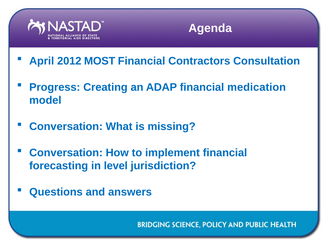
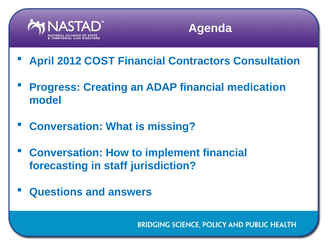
MOST: MOST -> COST
level: level -> staff
